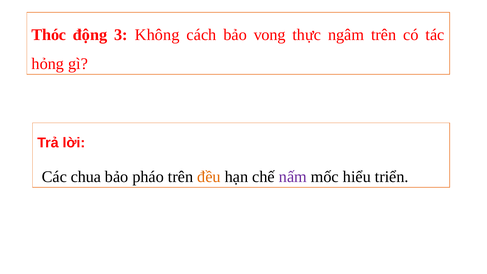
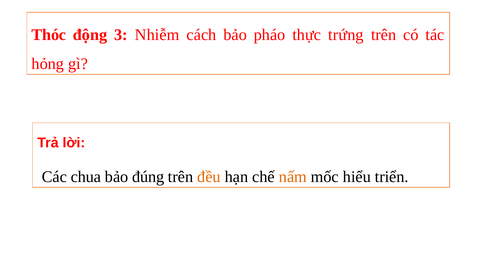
Không: Không -> Nhiễm
vong: vong -> pháo
ngâm: ngâm -> trứng
pháo: pháo -> đúng
nấm colour: purple -> orange
